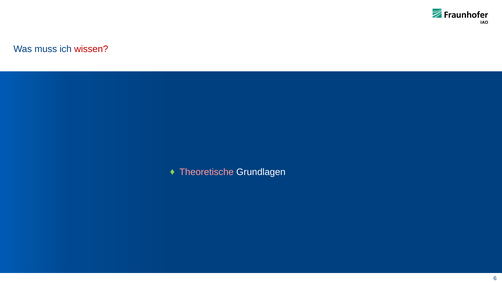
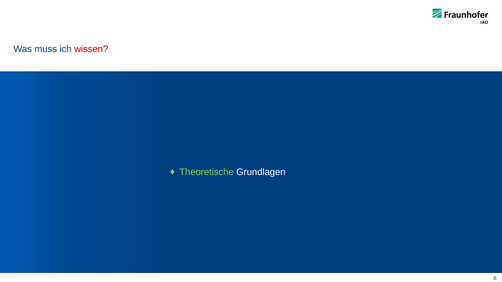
Theoretische colour: pink -> light green
